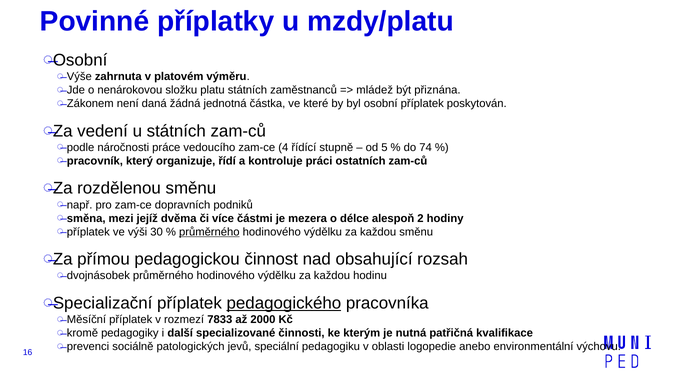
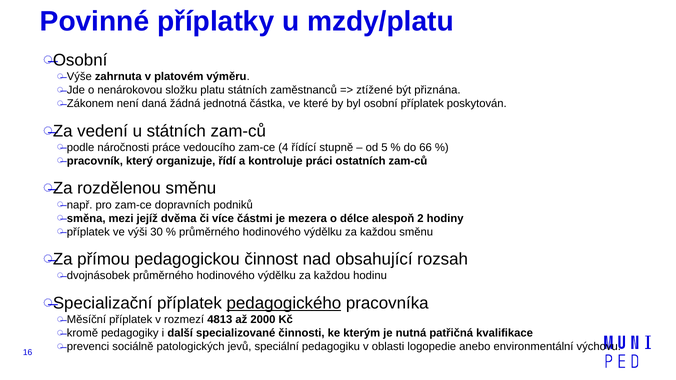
mládež: mládež -> ztížené
74: 74 -> 66
průměrného at (209, 232) underline: present -> none
7833: 7833 -> 4813
